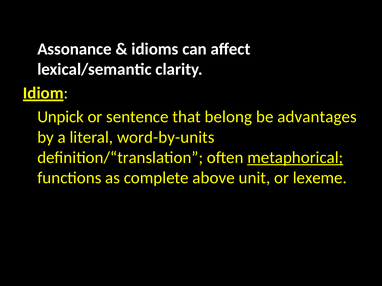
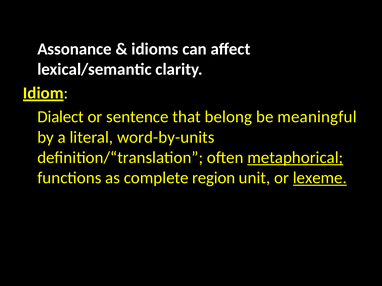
Unpick: Unpick -> Dialect
advantages: advantages -> meaningful
above: above -> region
lexeme underline: none -> present
